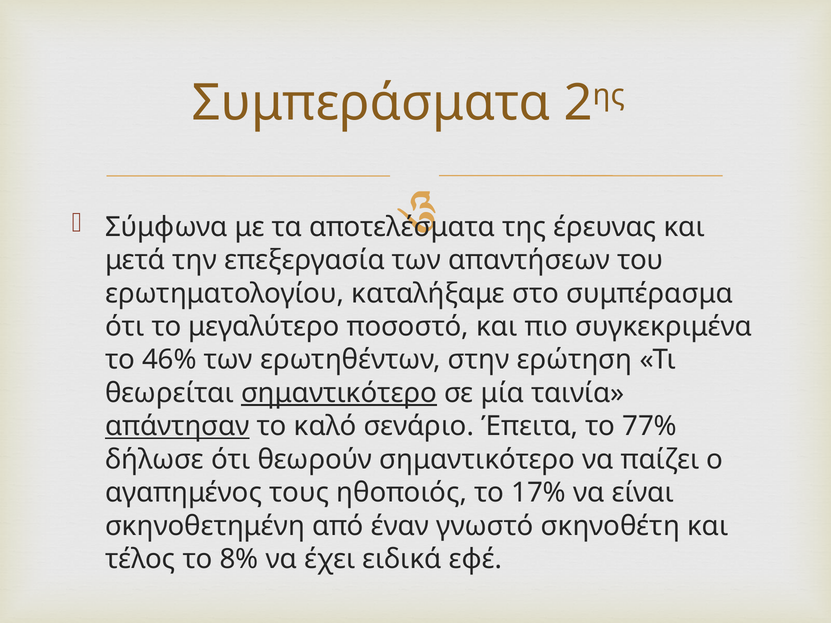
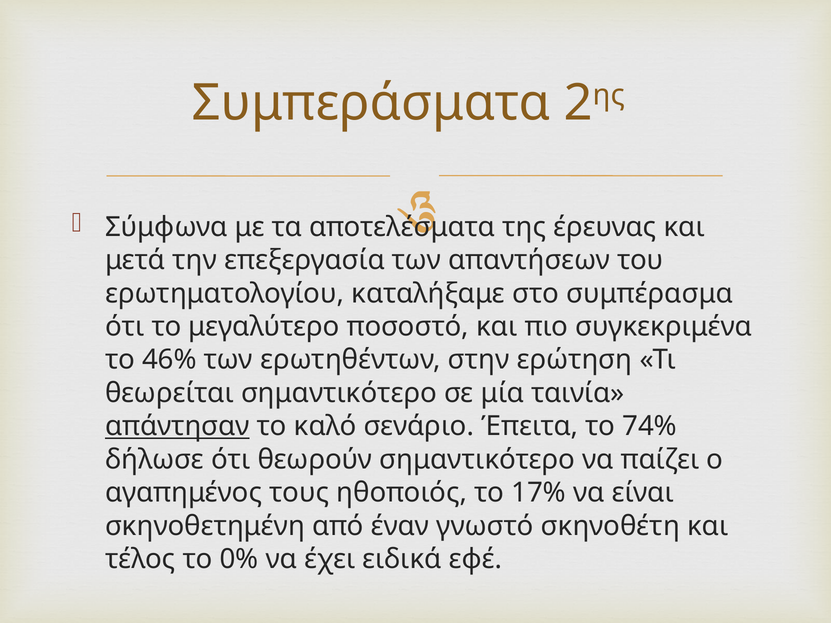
σημαντικότερο at (339, 393) underline: present -> none
77%: 77% -> 74%
8%: 8% -> 0%
